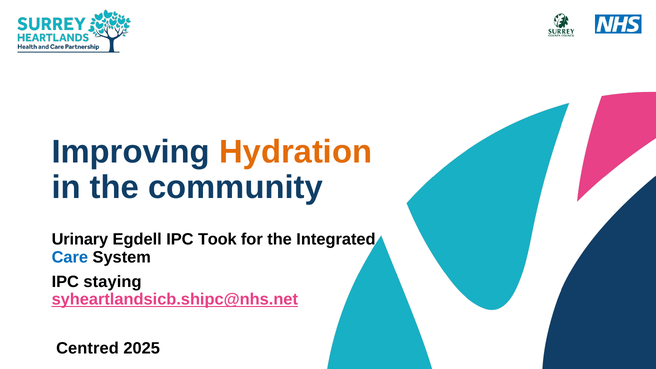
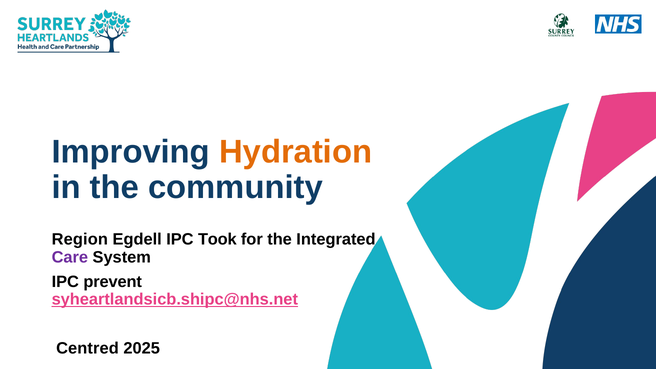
Urinary: Urinary -> Region
Care colour: blue -> purple
staying: staying -> prevent
